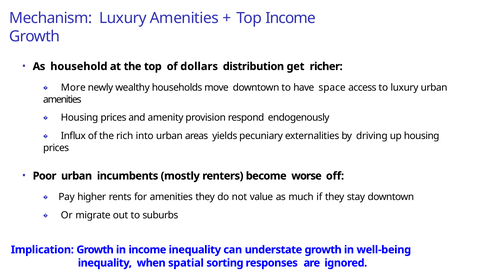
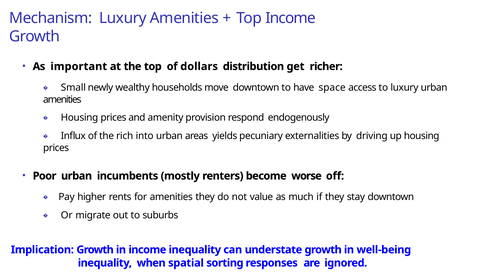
household: household -> important
More: More -> Small
